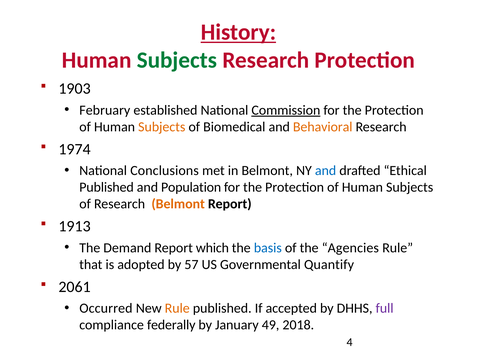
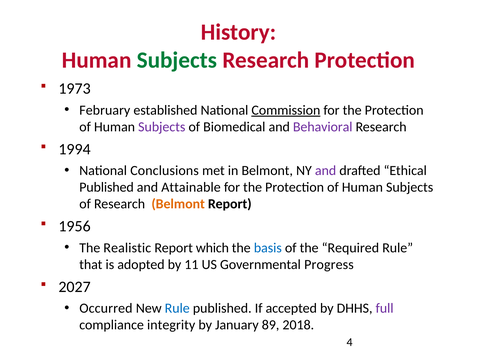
History underline: present -> none
1903: 1903 -> 1973
Subjects at (162, 127) colour: orange -> purple
Behavioral colour: orange -> purple
1974: 1974 -> 1994
and at (326, 170) colour: blue -> purple
Population: Population -> Attainable
1913: 1913 -> 1956
Demand: Demand -> Realistic
Agencies: Agencies -> Required
57: 57 -> 11
Quantify: Quantify -> Progress
2061: 2061 -> 2027
Rule at (177, 308) colour: orange -> blue
federally: federally -> integrity
49: 49 -> 89
